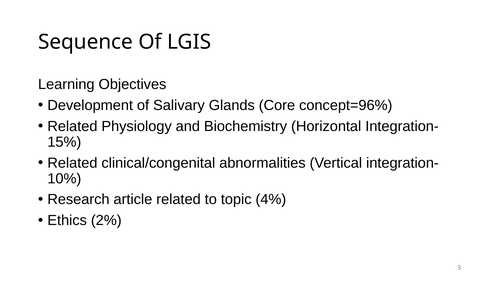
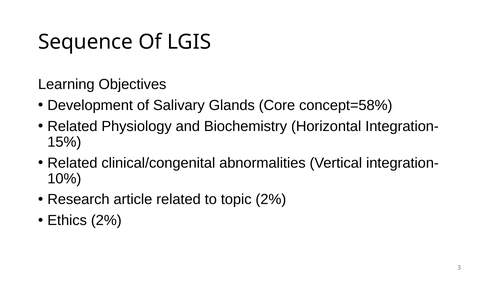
concept=96%: concept=96% -> concept=58%
topic 4%: 4% -> 2%
